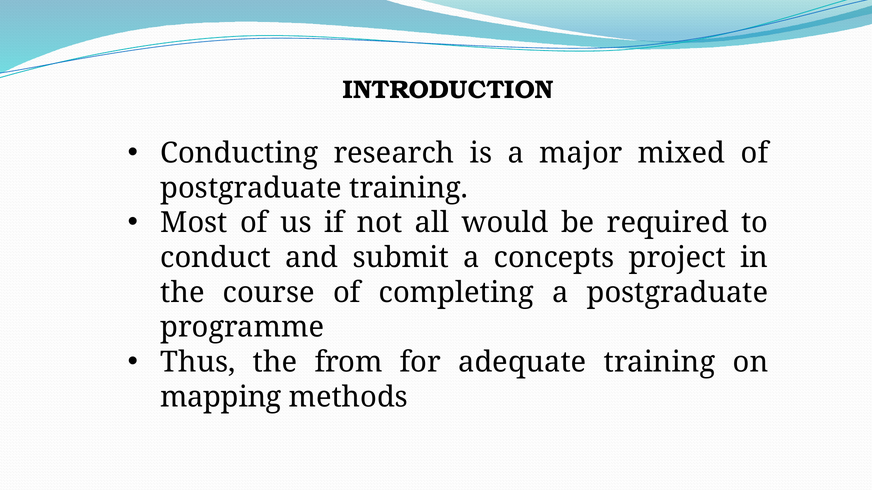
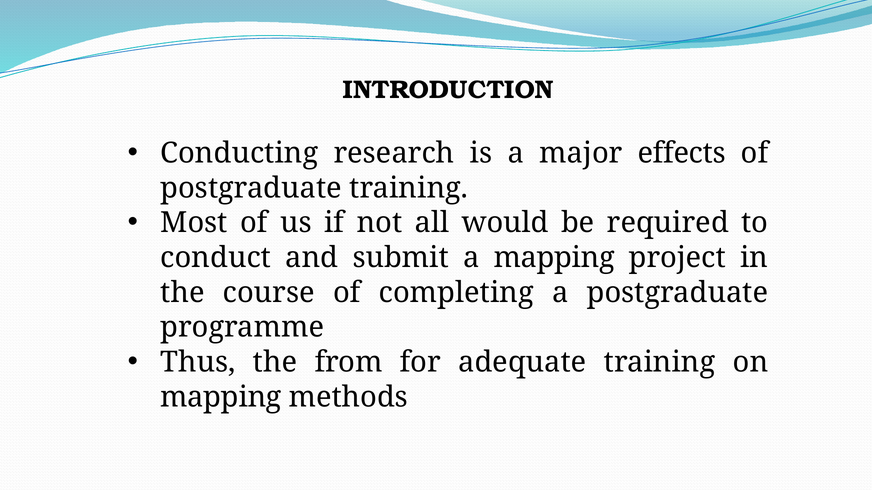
mixed: mixed -> effects
a concepts: concepts -> mapping
